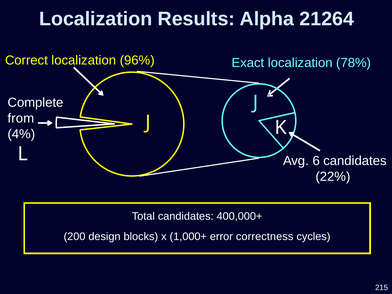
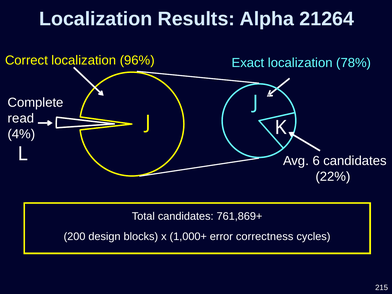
from: from -> read
400,000+: 400,000+ -> 761,869+
